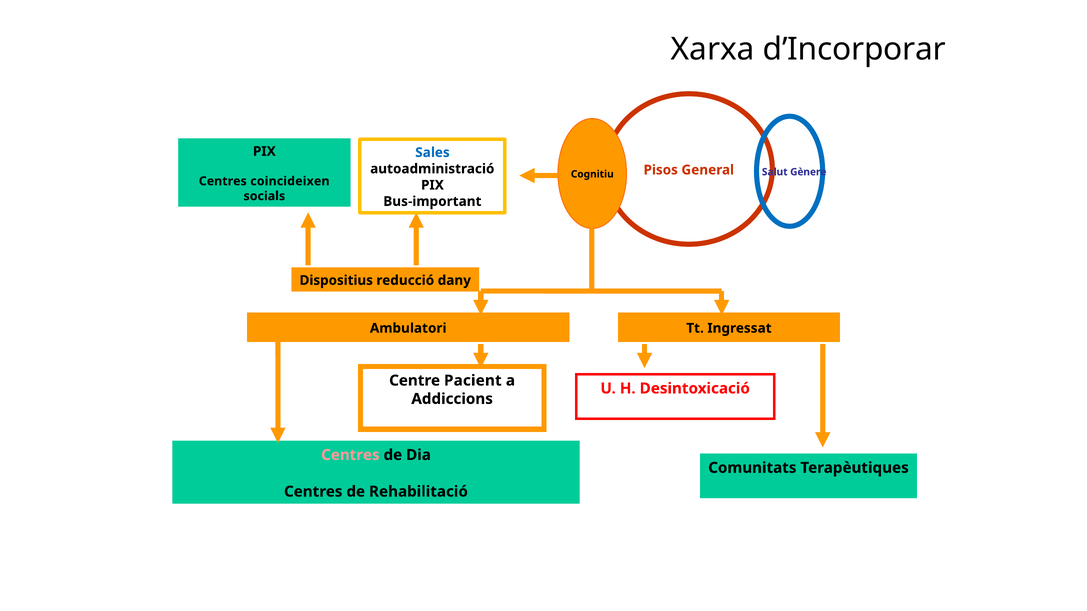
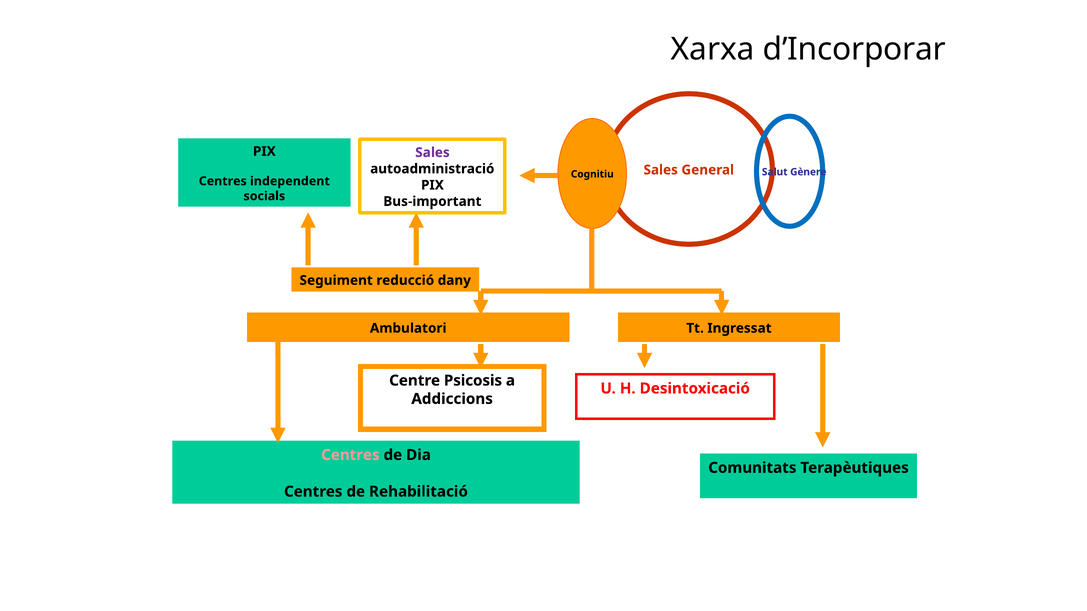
Sales at (432, 153) colour: blue -> purple
Pisos at (661, 170): Pisos -> Sales
coincideixen: coincideixen -> independent
Dispositius: Dispositius -> Seguiment
Pacient: Pacient -> Psicosis
